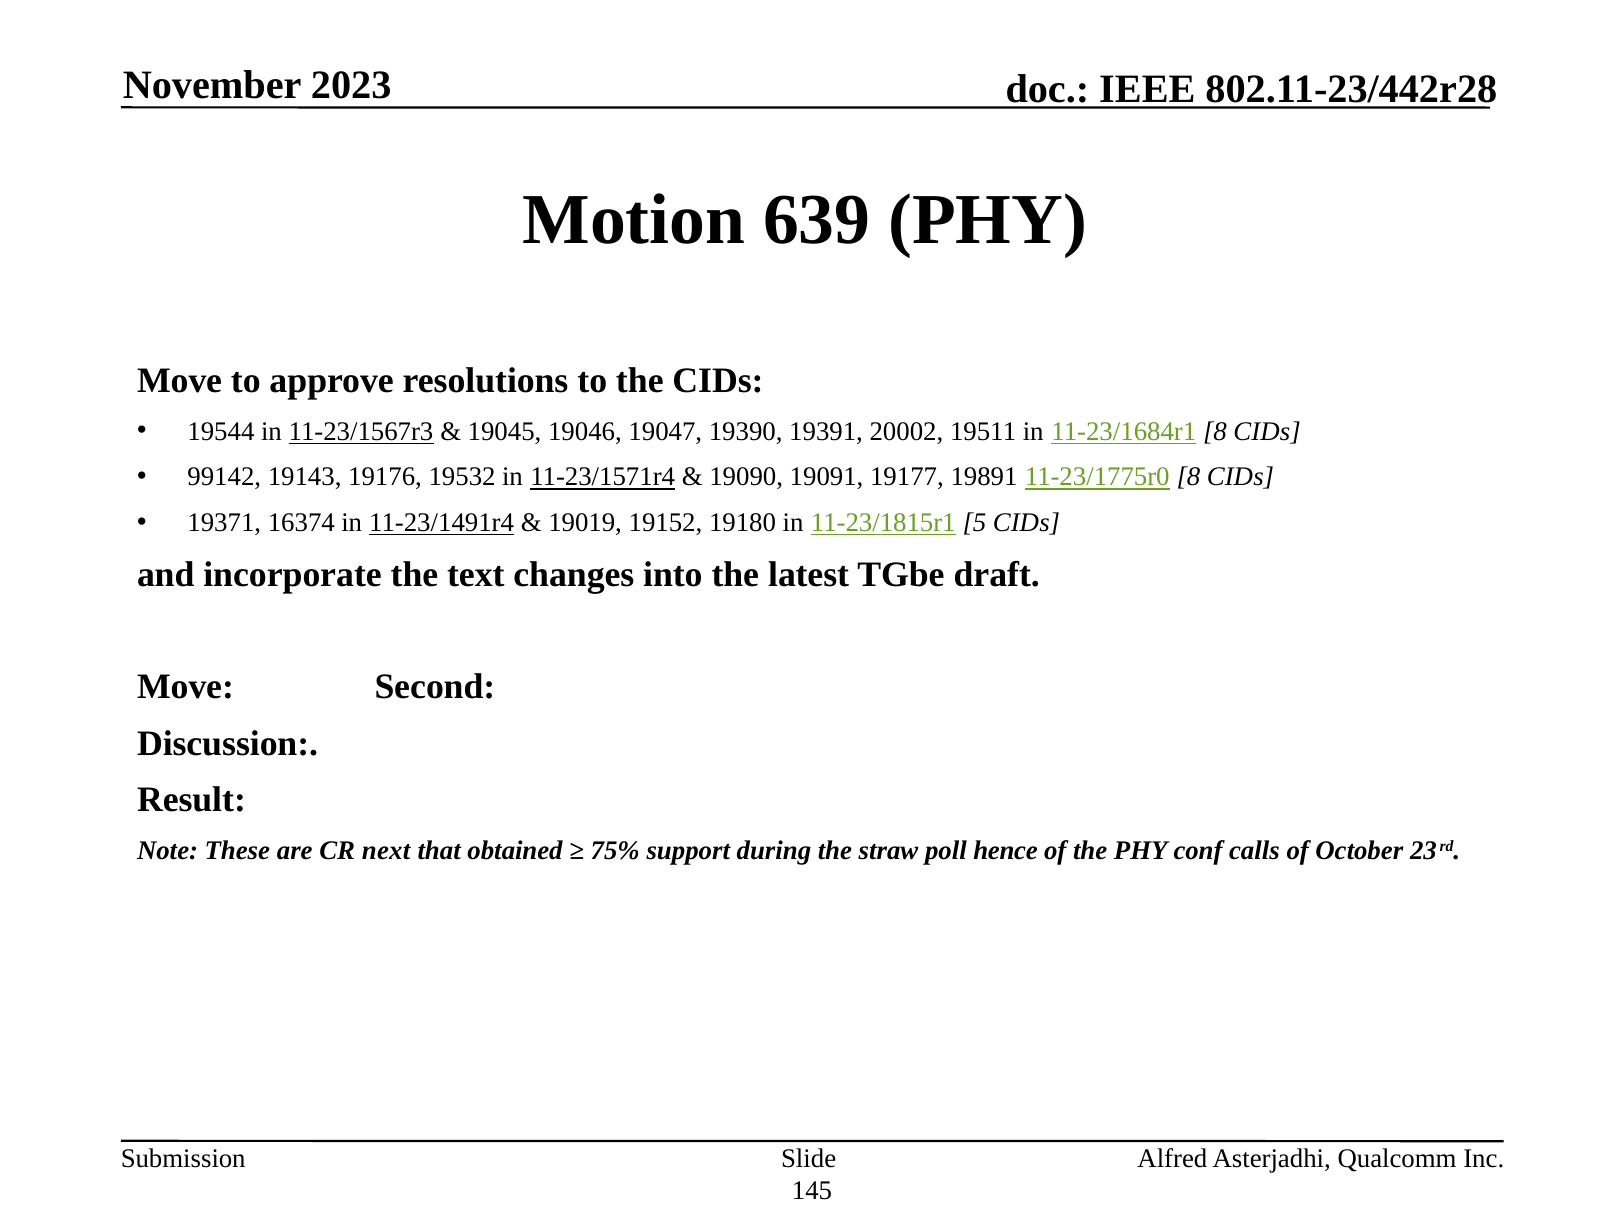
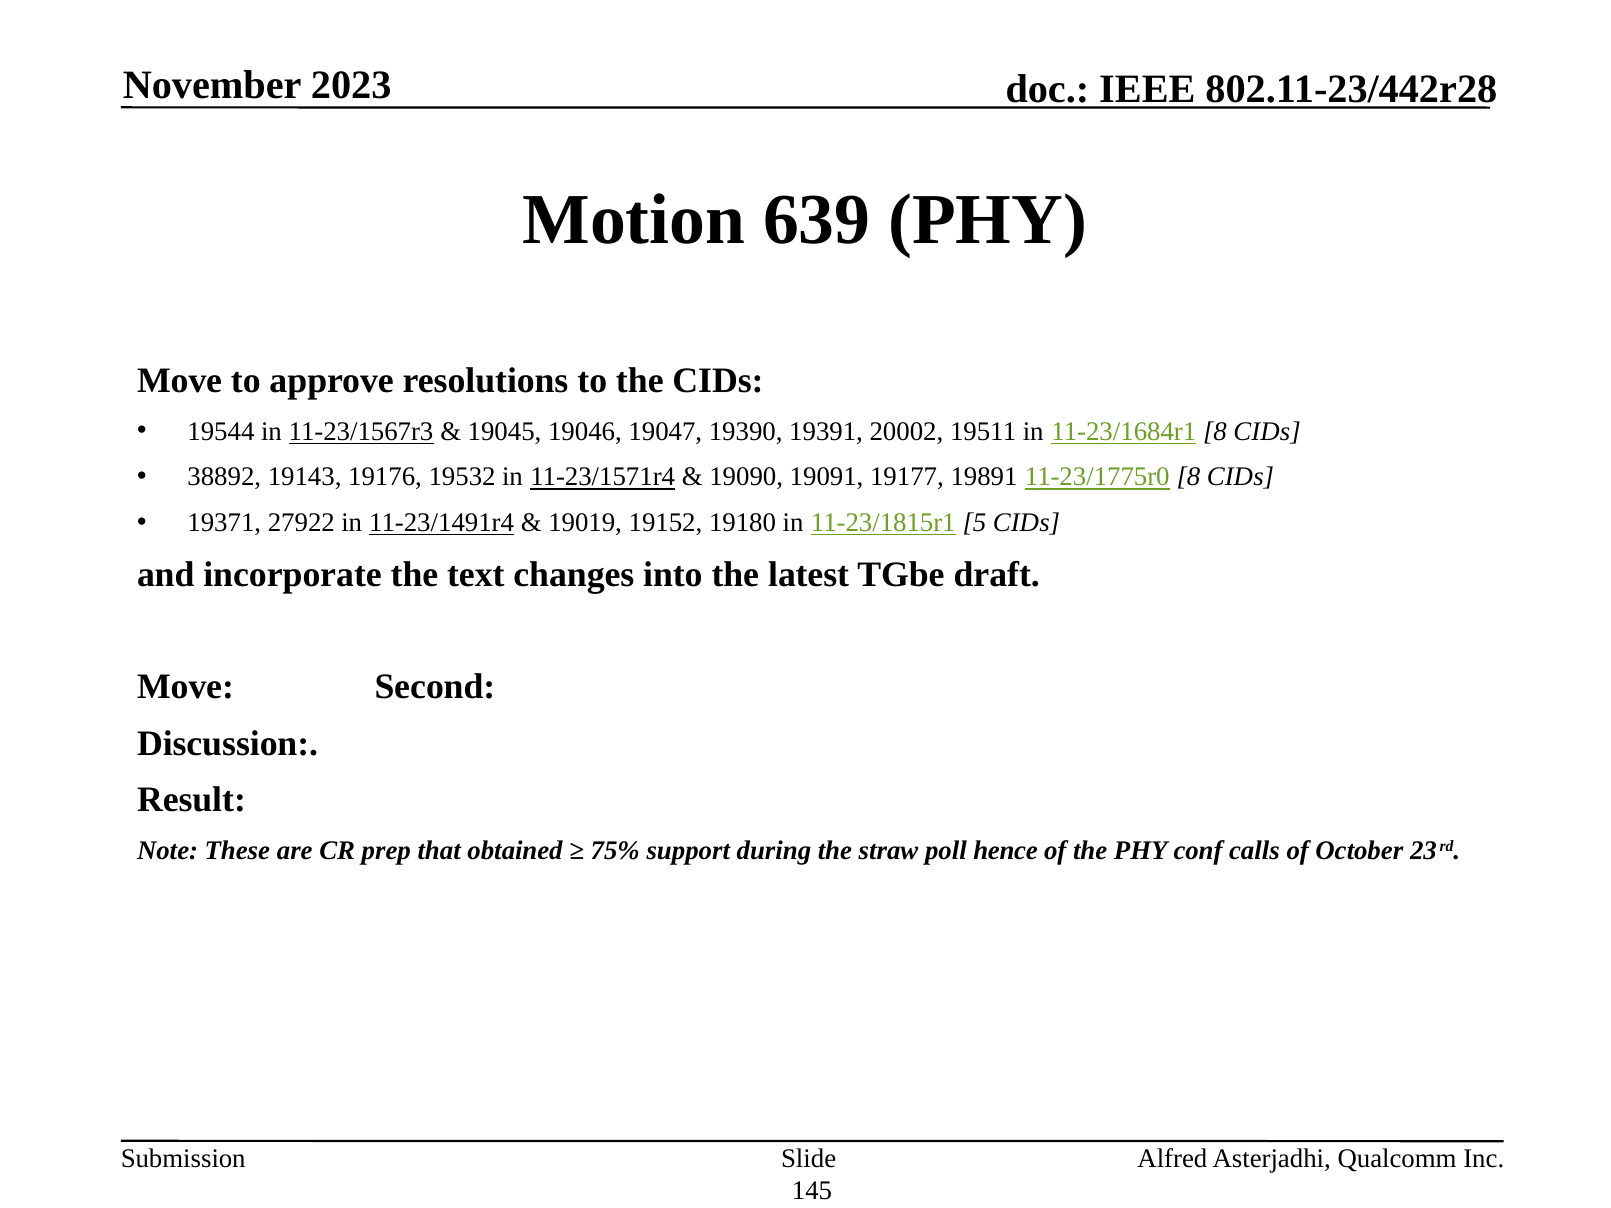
99142: 99142 -> 38892
16374: 16374 -> 27922
next: next -> prep
